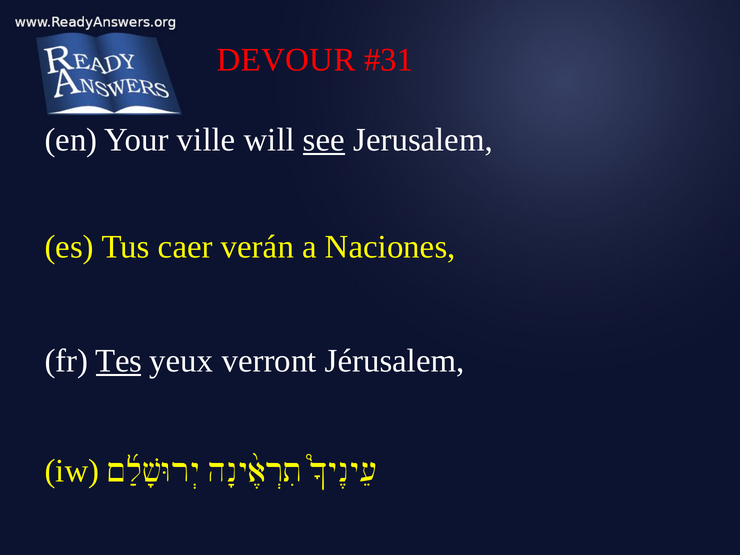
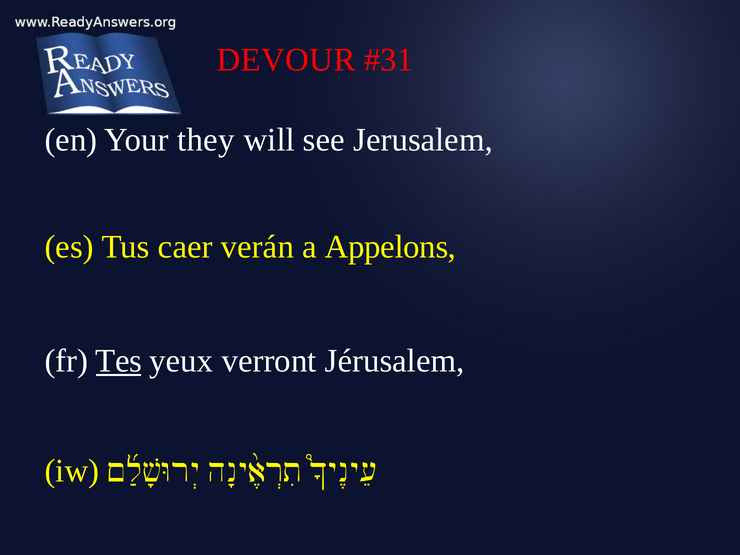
ville: ville -> they
see underline: present -> none
Naciones: Naciones -> Appelons
